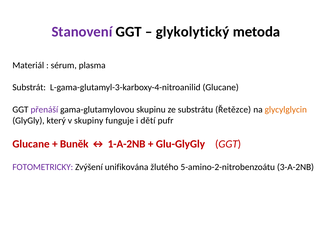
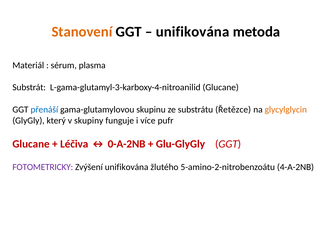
Stanovení colour: purple -> orange
glykolytický at (193, 32): glykolytický -> unifikována
přenáší colour: purple -> blue
dětí: dětí -> více
Buněk: Buněk -> Léčiva
1-A-2NB: 1-A-2NB -> 0-A-2NB
3-A-2NB: 3-A-2NB -> 4-A-2NB
